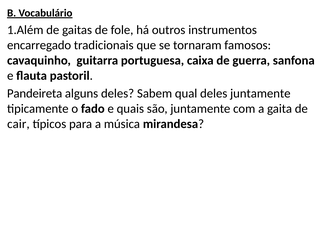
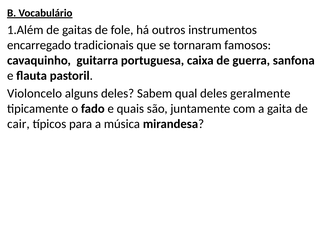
Pandeireta: Pandeireta -> Violoncelo
deles juntamente: juntamente -> geralmente
